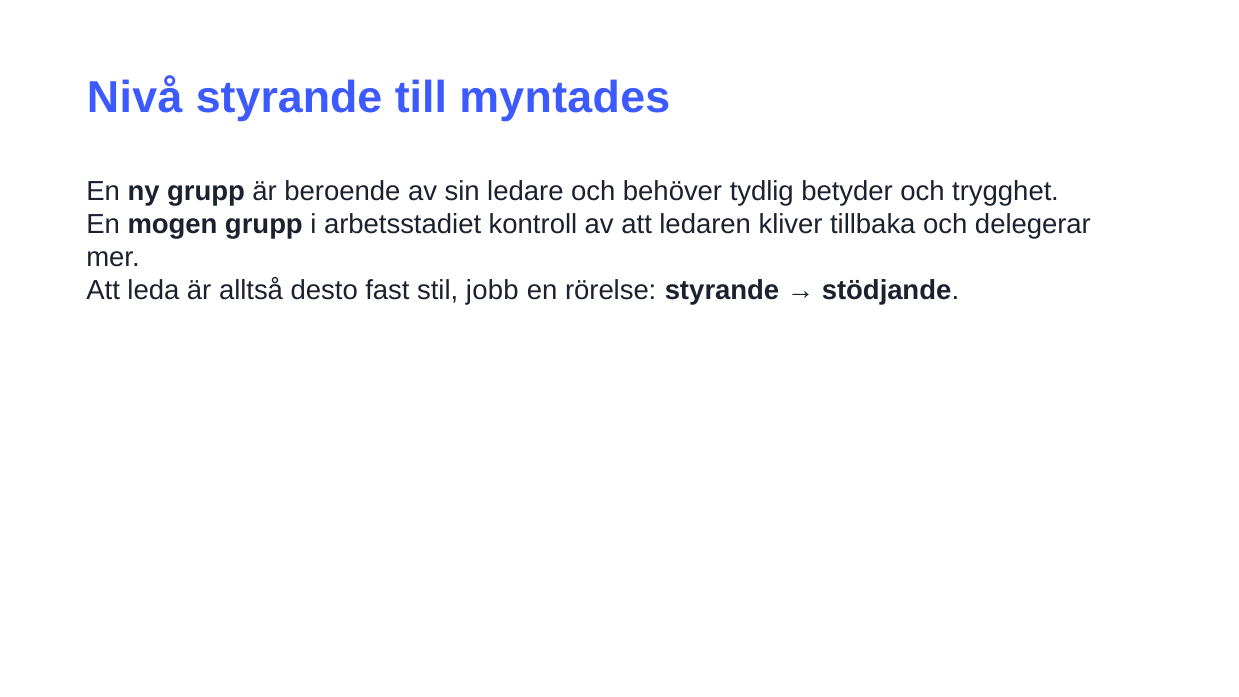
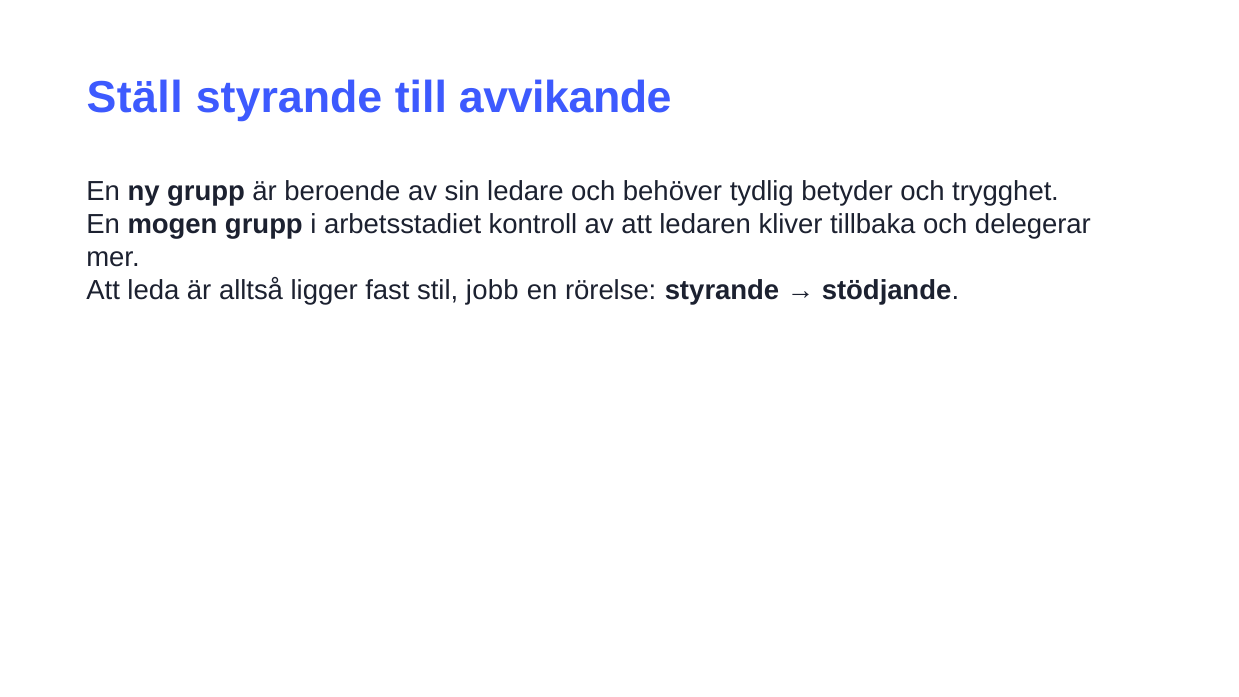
Nivå: Nivå -> Ställ
myntades: myntades -> avvikande
desto: desto -> ligger
